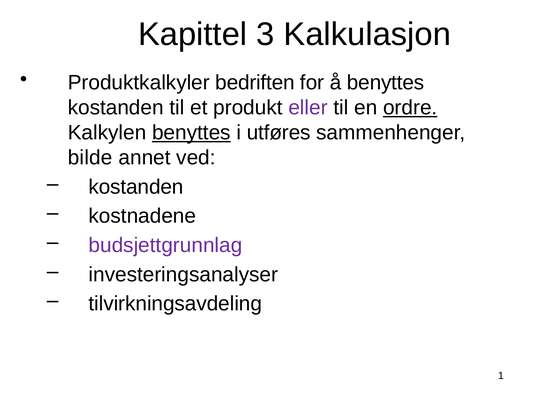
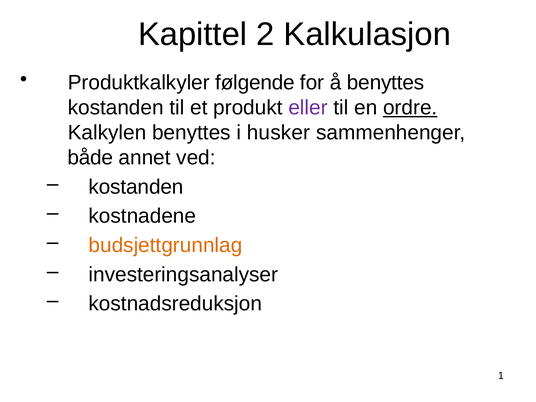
3: 3 -> 2
bedriften: bedriften -> følgende
benyttes at (191, 133) underline: present -> none
utføres: utføres -> husker
bilde: bilde -> både
budsjettgrunnlag colour: purple -> orange
tilvirkningsavdeling: tilvirkningsavdeling -> kostnadsreduksjon
